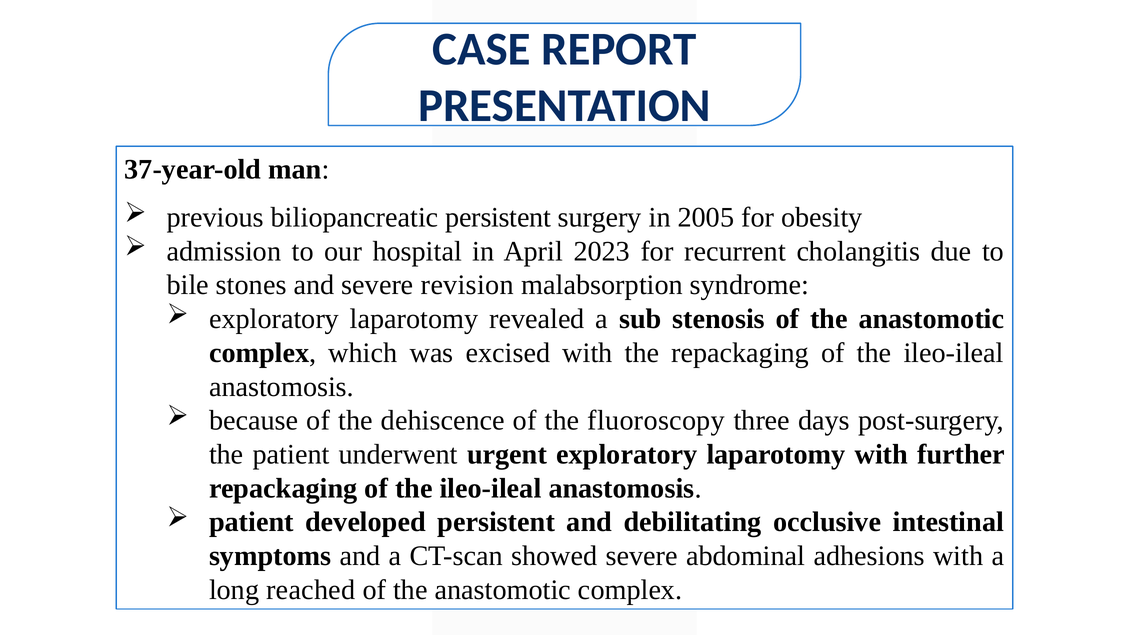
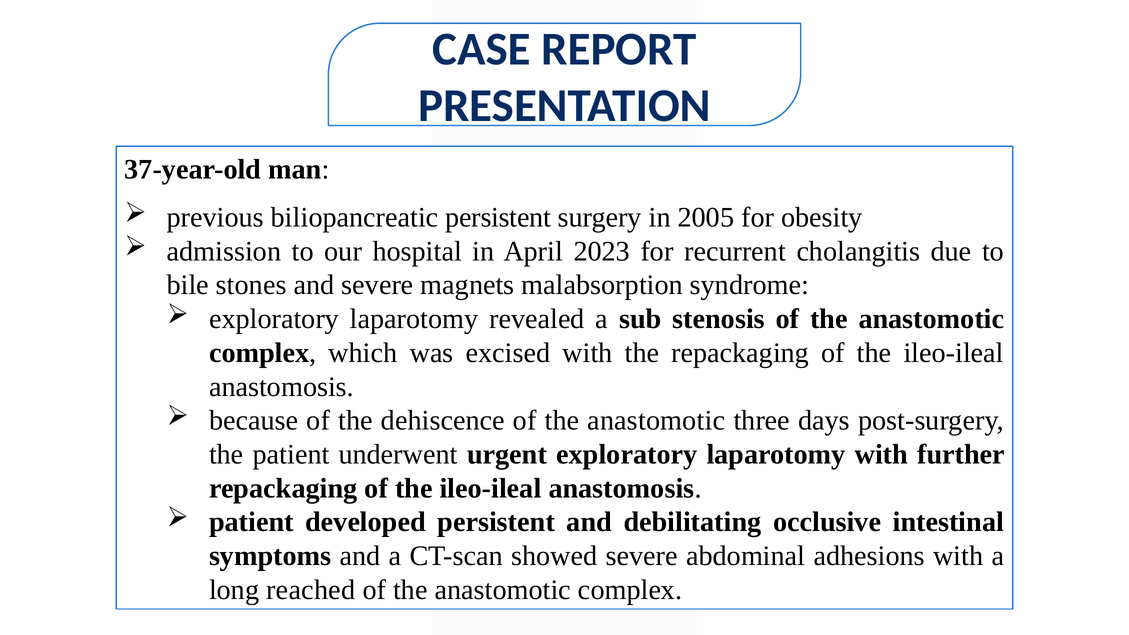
revision: revision -> magnets
dehiscence of the fluoroscopy: fluoroscopy -> anastomotic
